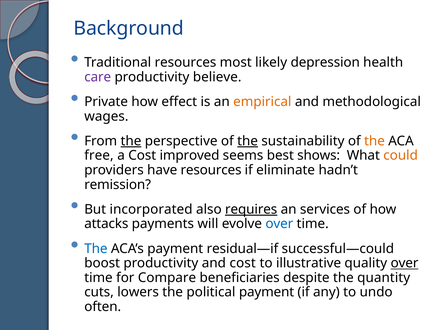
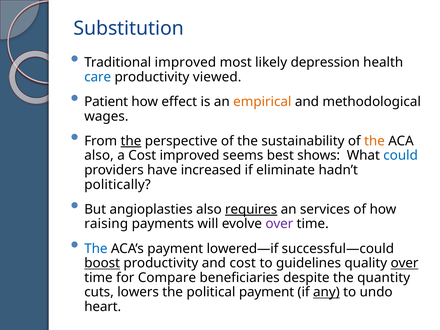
Background: Background -> Substitution
Traditional resources: resources -> improved
care colour: purple -> blue
believe: believe -> viewed
Private: Private -> Patient
the at (248, 141) underline: present -> none
free at (99, 156): free -> also
could colour: orange -> blue
have resources: resources -> increased
remission: remission -> politically
incorporated: incorporated -> angioplasties
attacks: attacks -> raising
over at (279, 224) colour: blue -> purple
residual—if: residual—if -> lowered—if
boost underline: none -> present
illustrative: illustrative -> guidelines
any underline: none -> present
often: often -> heart
